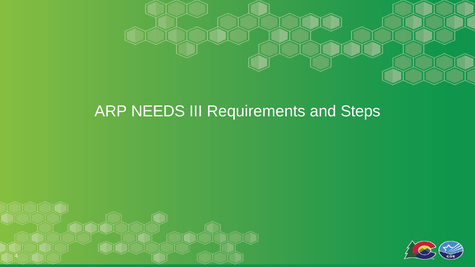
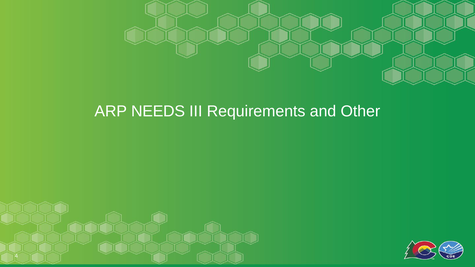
Steps: Steps -> Other
